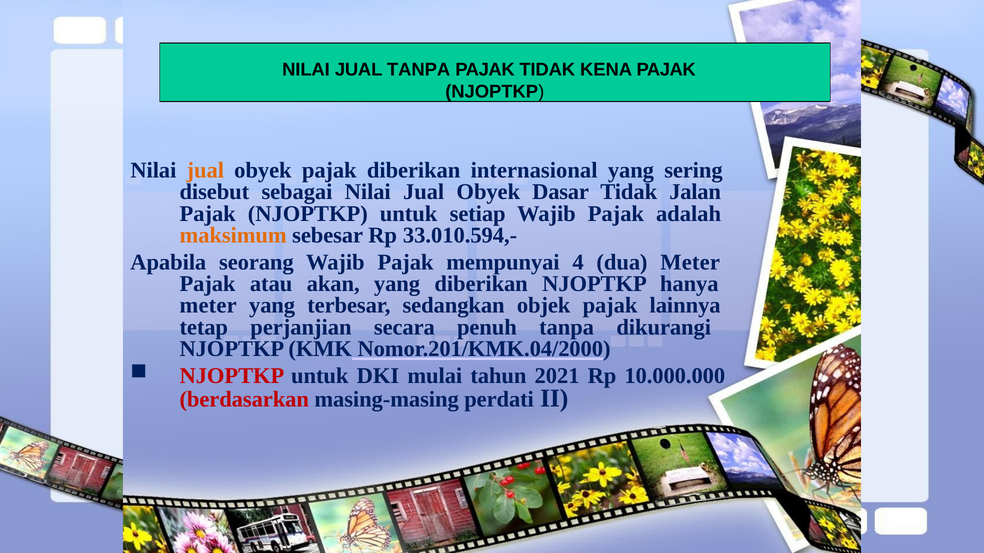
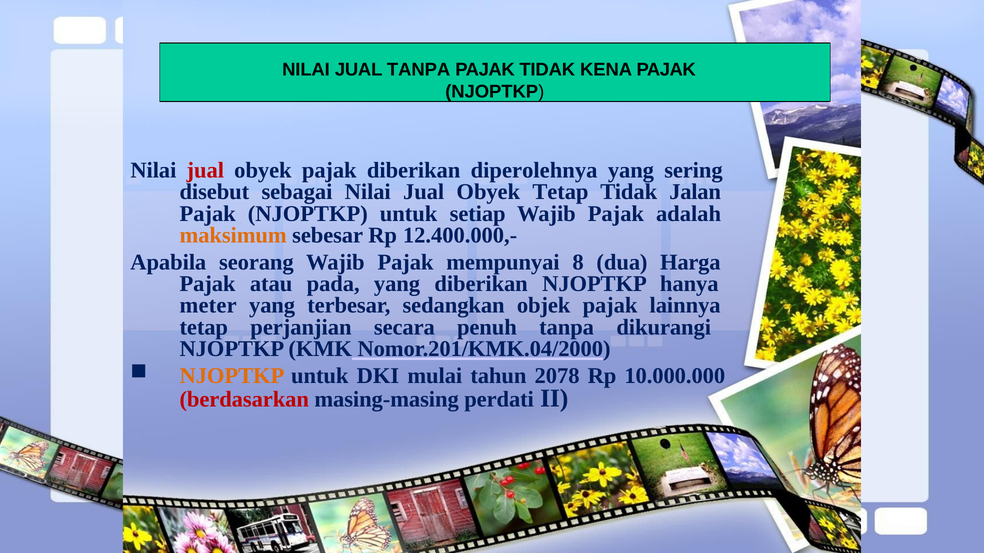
jual at (205, 170) colour: orange -> red
internasional: internasional -> diperolehnya
Obyek Dasar: Dasar -> Tetap
33.010.594,-: 33.010.594,- -> 12.400.000,-
4: 4 -> 8
dua Meter: Meter -> Harga
akan: akan -> pada
NJOPTKP at (232, 376) colour: red -> orange
2021: 2021 -> 2078
